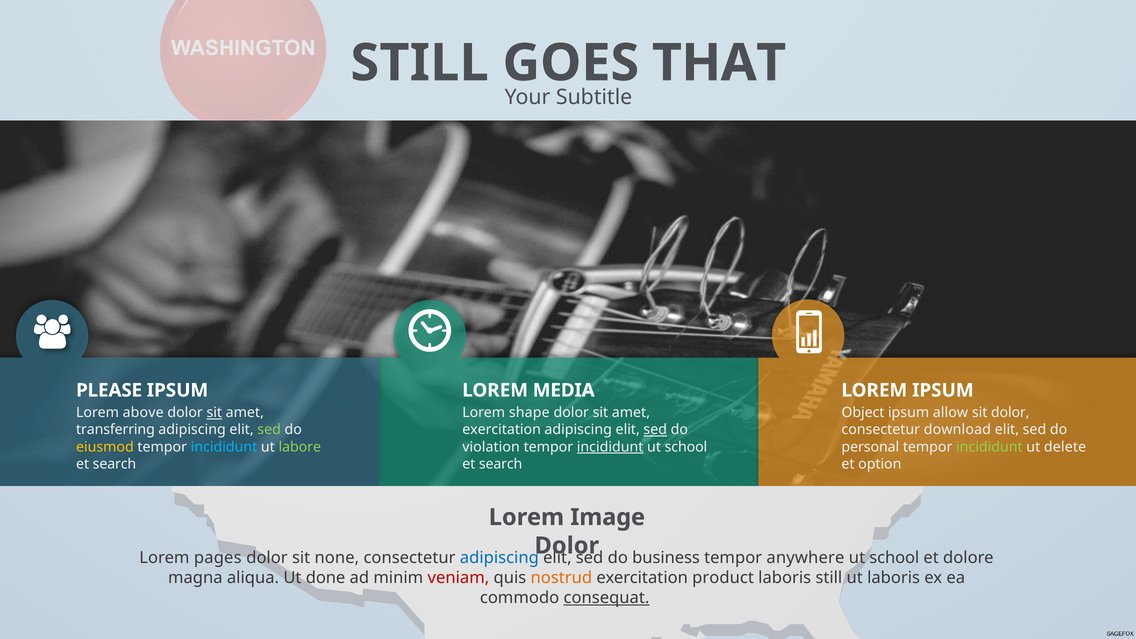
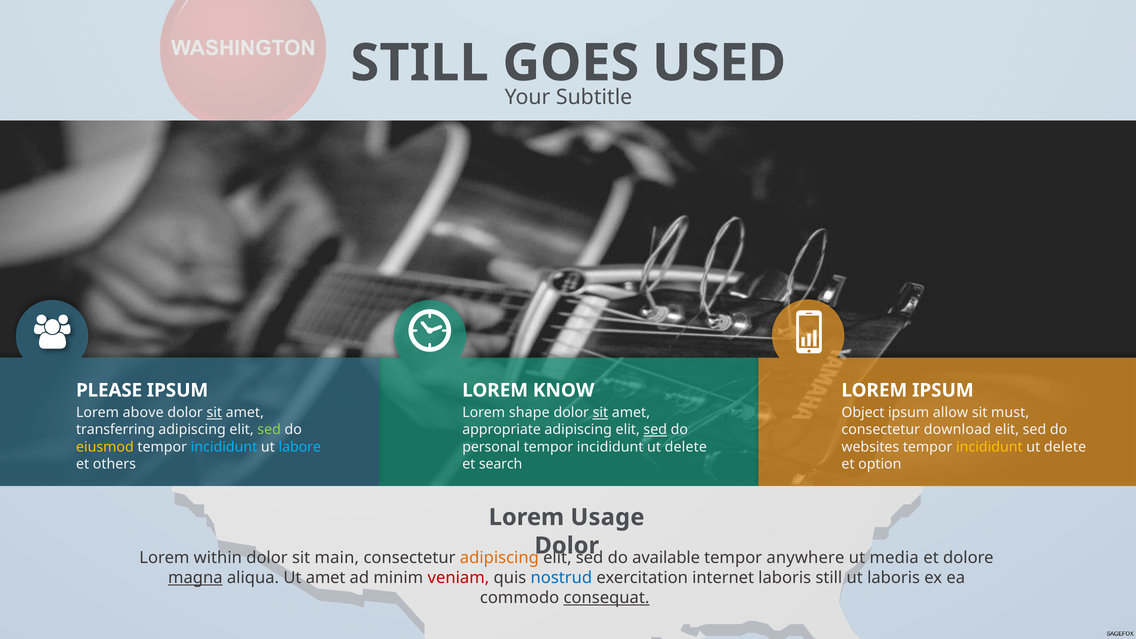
THAT: THAT -> USED
MEDIA: MEDIA -> KNOW
sit at (600, 413) underline: none -> present
sit dolor: dolor -> must
exercitation at (502, 430): exercitation -> appropriate
labore colour: light green -> light blue
violation: violation -> personal
incididunt at (610, 447) underline: present -> none
school at (686, 447): school -> delete
personal: personal -> websites
incididunt at (989, 447) colour: light green -> yellow
search at (114, 464): search -> others
Image: Image -> Usage
pages: pages -> within
none: none -> main
adipiscing at (499, 558) colour: blue -> orange
business: business -> available
school at (894, 558): school -> media
magna underline: none -> present
Ut done: done -> amet
nostrud colour: orange -> blue
product: product -> internet
